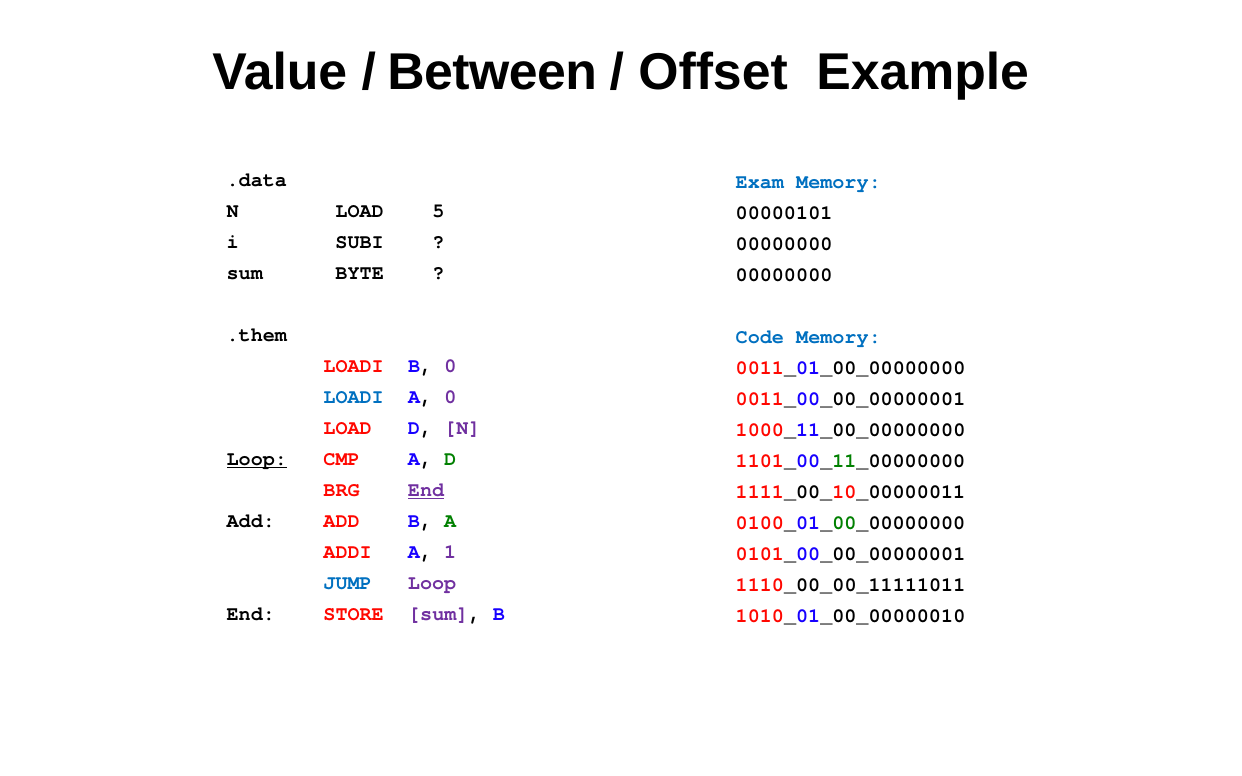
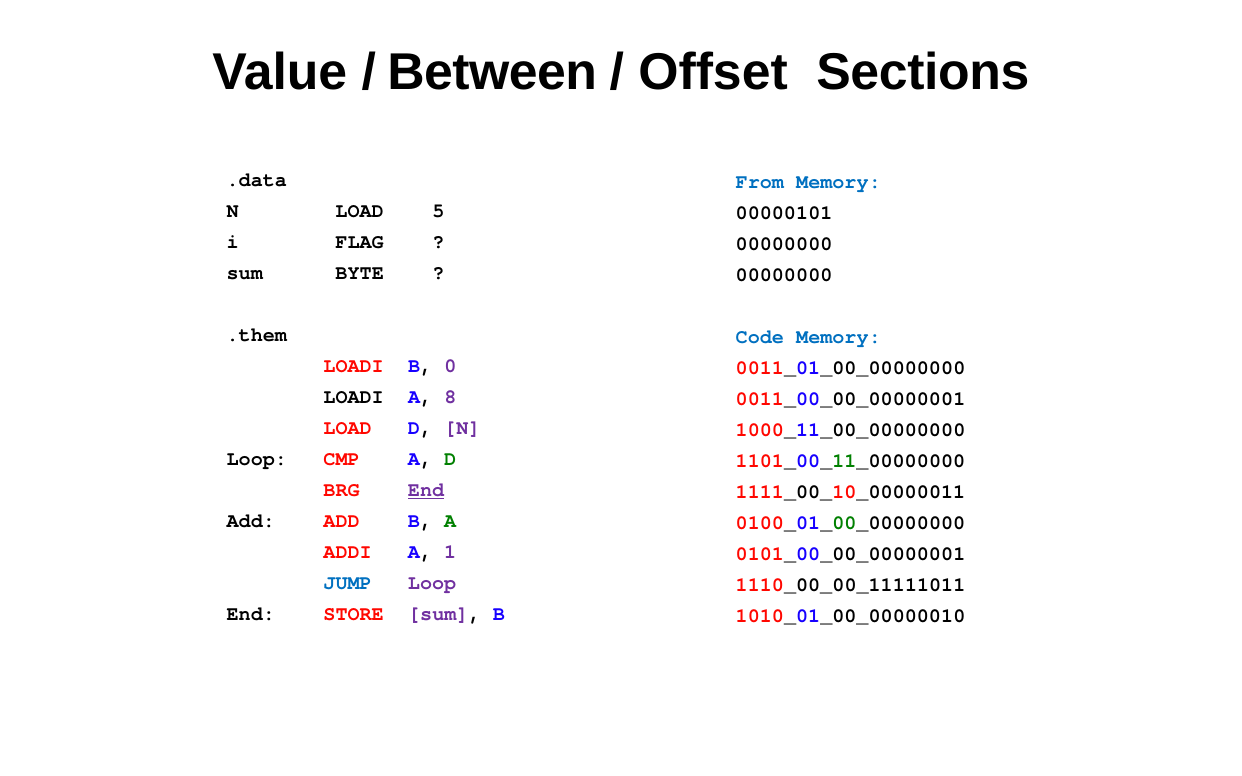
Example: Example -> Sections
Exam: Exam -> From
SUBI: SUBI -> FLAG
LOADI at (354, 397) colour: blue -> black
A 0: 0 -> 8
Loop at (257, 459) underline: present -> none
